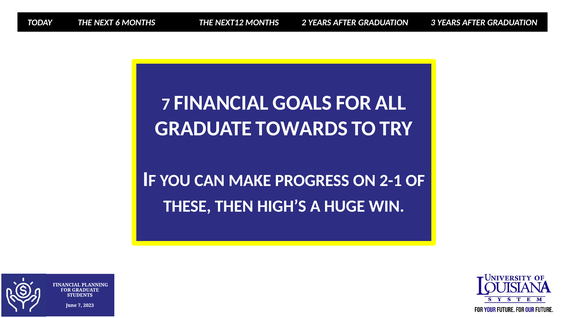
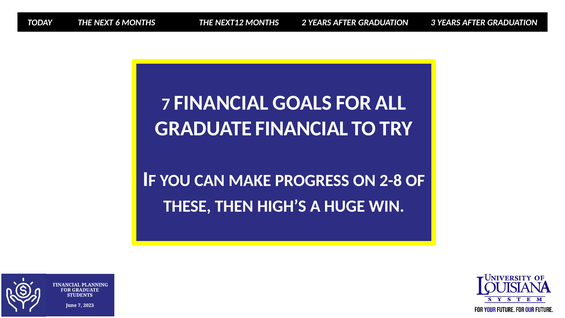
GRADUATE TOWARDS: TOWARDS -> FINANCIAL
2-1: 2-1 -> 2-8
